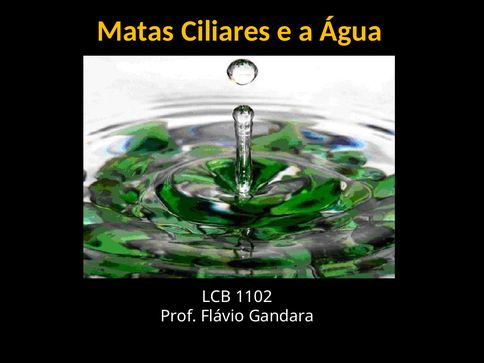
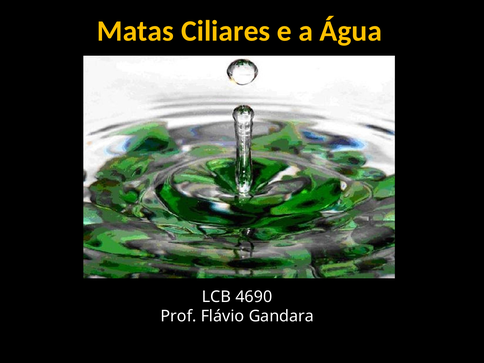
1102: 1102 -> 4690
